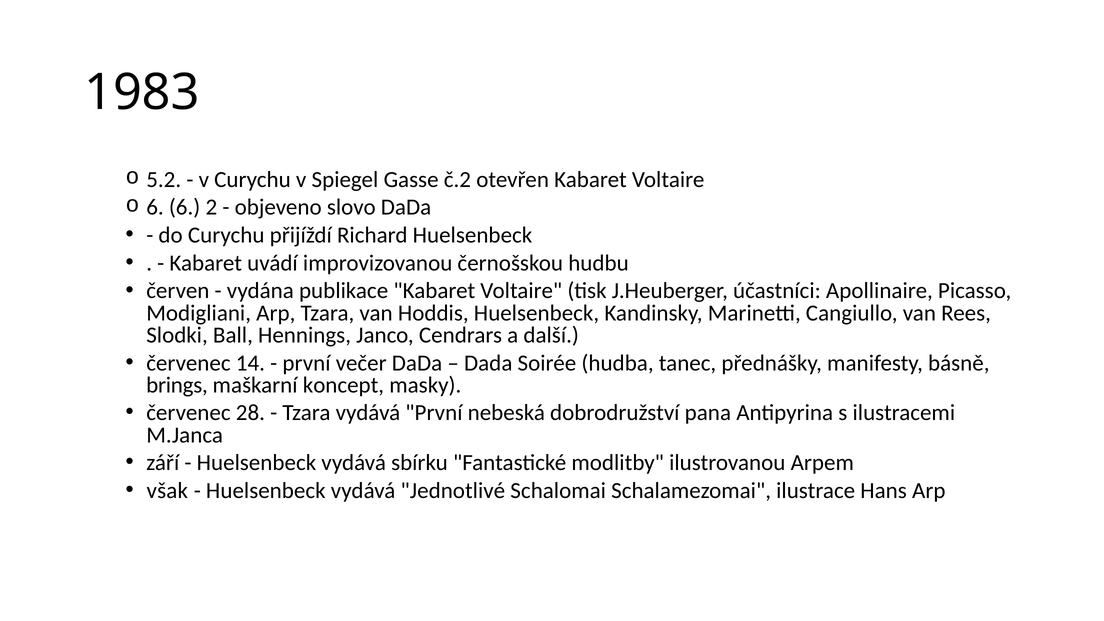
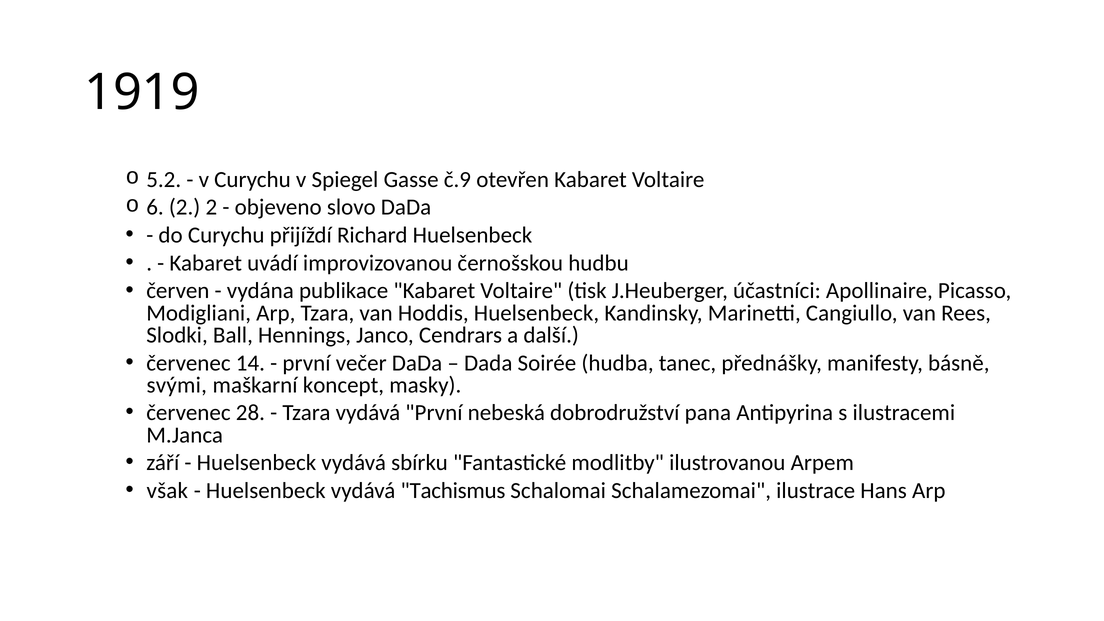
1983: 1983 -> 1919
č.2: č.2 -> č.9
6 6: 6 -> 2
brings: brings -> svými
Jednotlivé: Jednotlivé -> Tachismus
